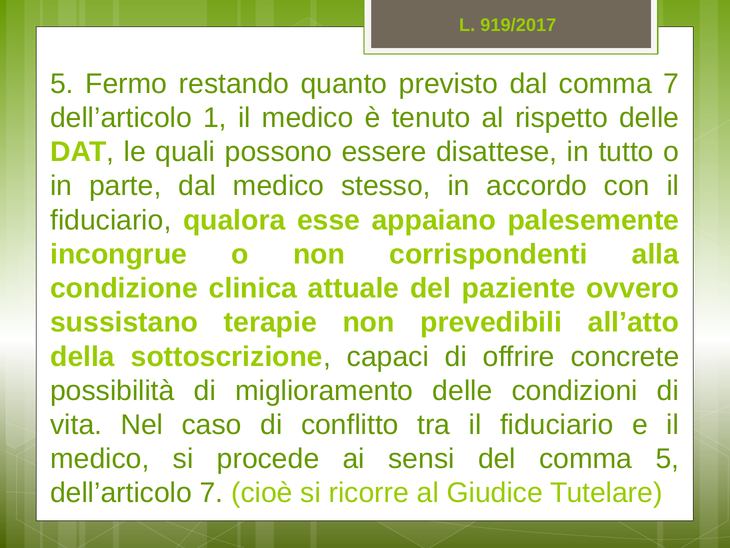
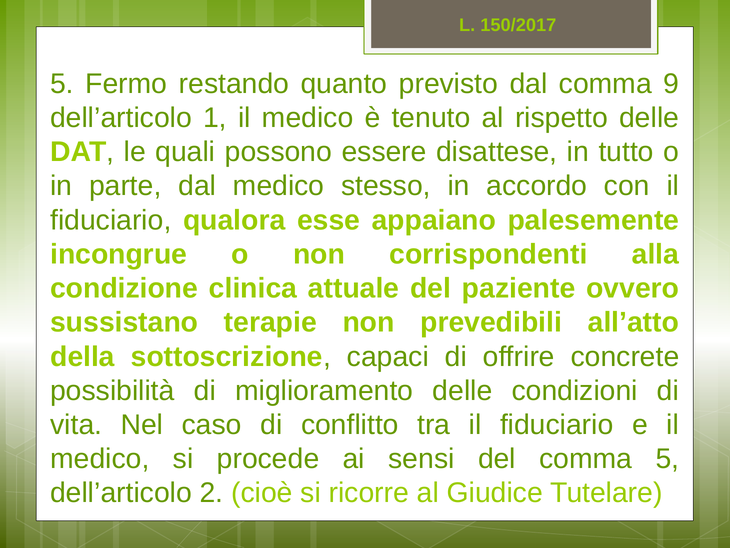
919/2017: 919/2017 -> 150/2017
comma 7: 7 -> 9
dell’articolo 7: 7 -> 2
